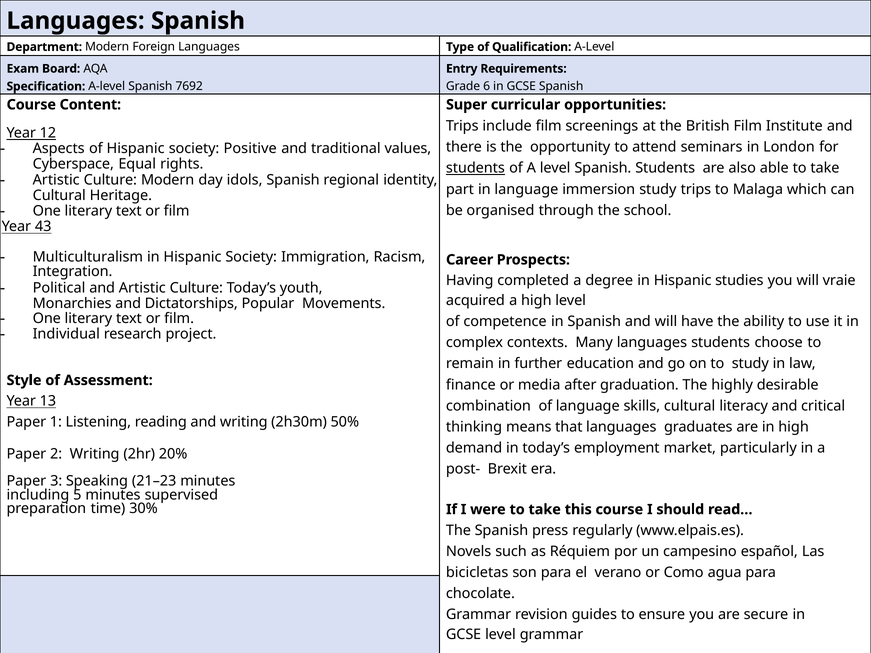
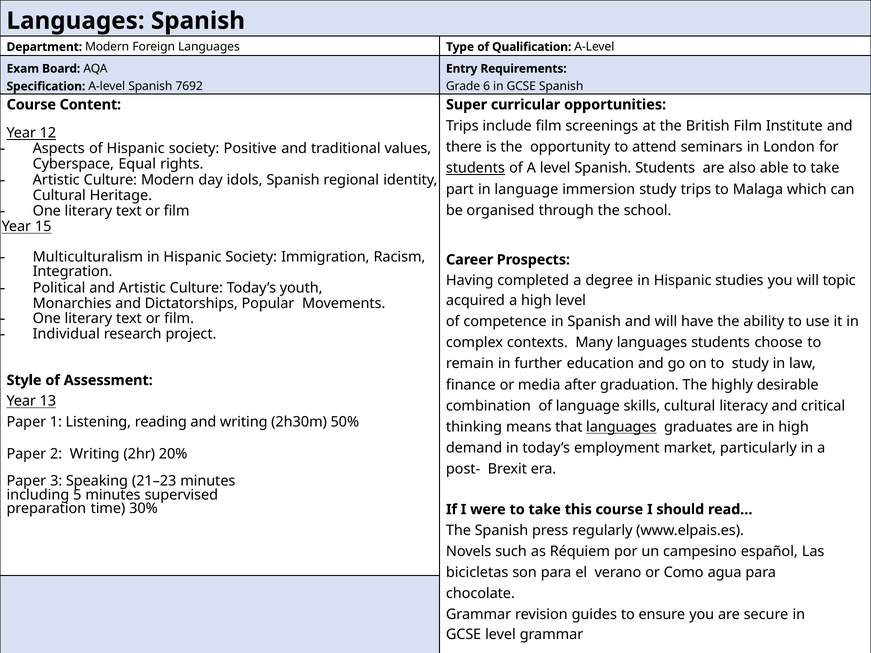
43: 43 -> 15
vraie: vraie -> topic
languages at (621, 427) underline: none -> present
